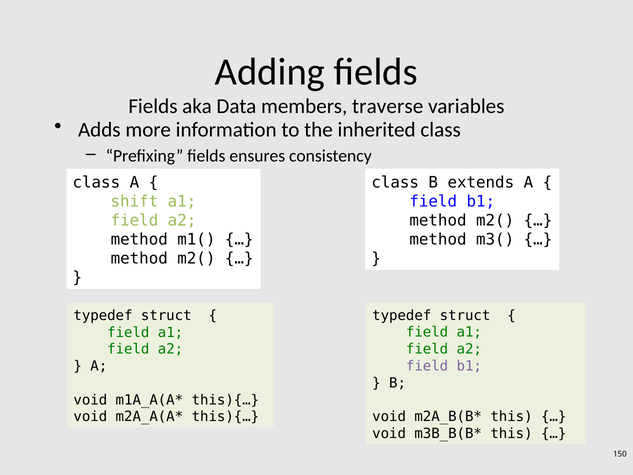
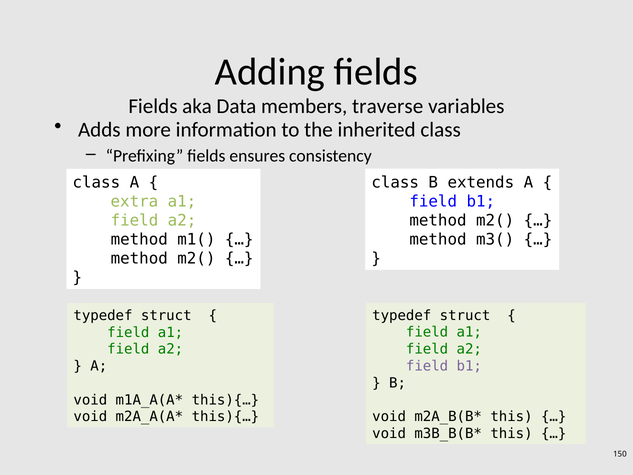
shift: shift -> extra
